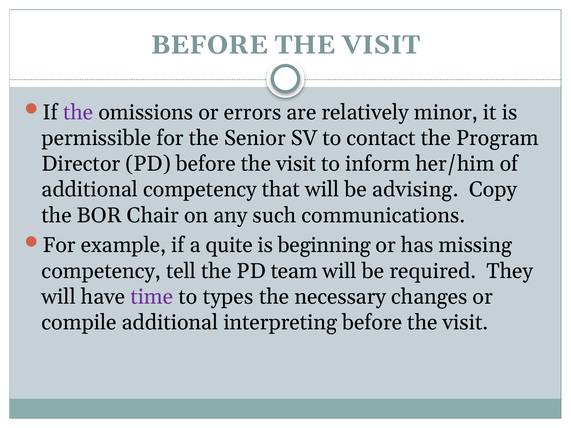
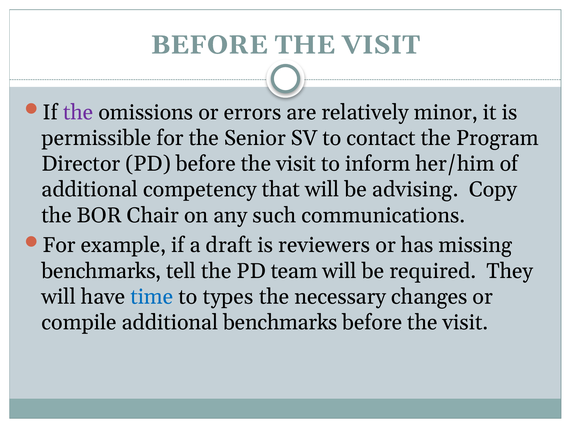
quite: quite -> draft
beginning: beginning -> reviewers
competency at (101, 271): competency -> benchmarks
time colour: purple -> blue
additional interpreting: interpreting -> benchmarks
